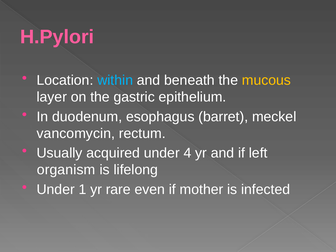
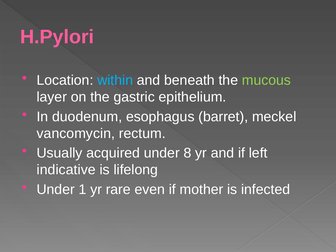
mucous colour: yellow -> light green
4: 4 -> 8
organism: organism -> indicative
